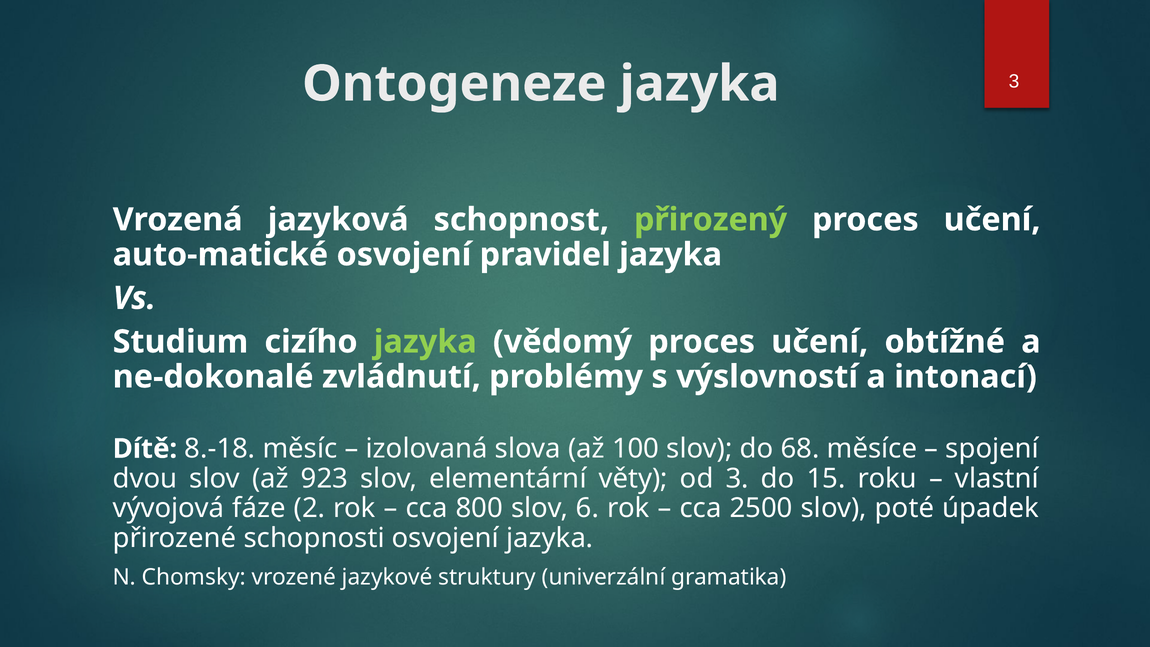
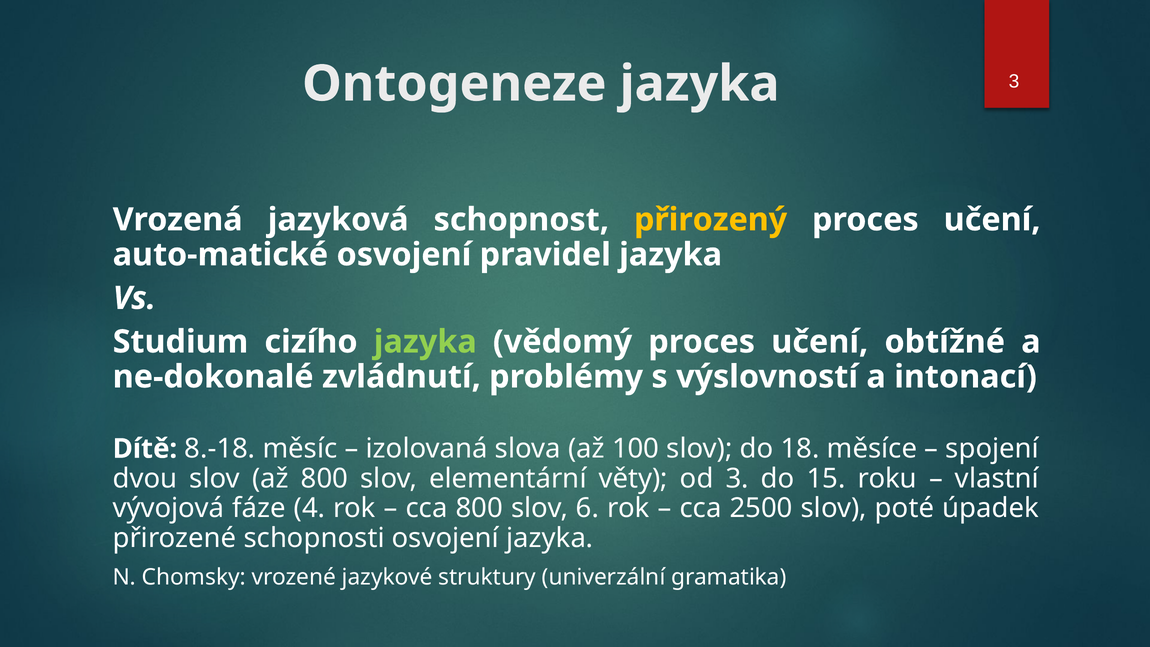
přirozený colour: light green -> yellow
68: 68 -> 18
až 923: 923 -> 800
2: 2 -> 4
